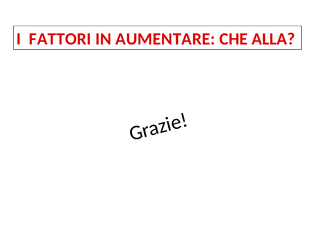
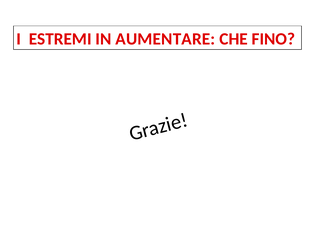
FATTORI: FATTORI -> ESTREMI
ALLA: ALLA -> FINO
